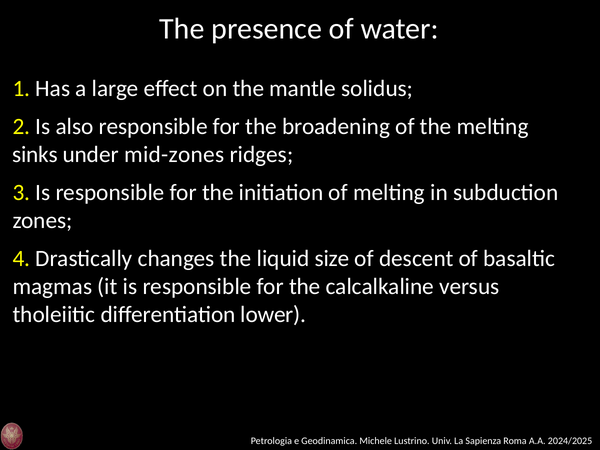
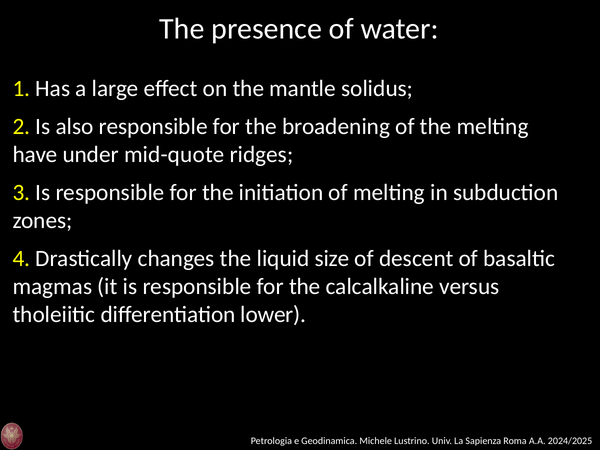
sinks: sinks -> have
mid-zones: mid-zones -> mid-quote
